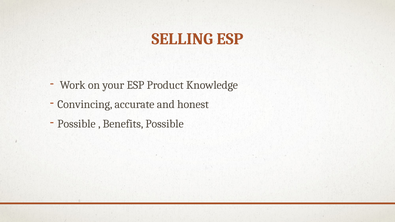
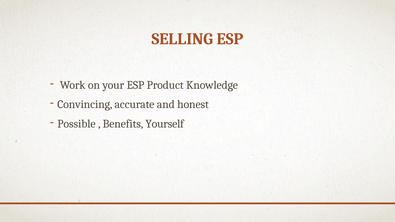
Benefits Possible: Possible -> Yourself
